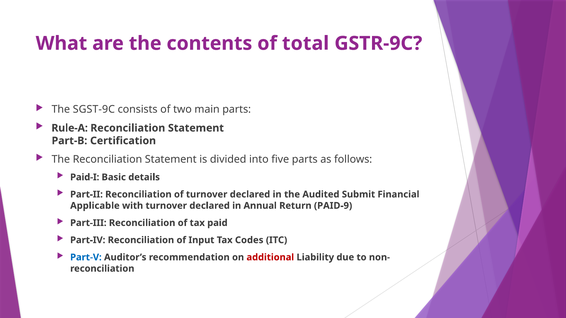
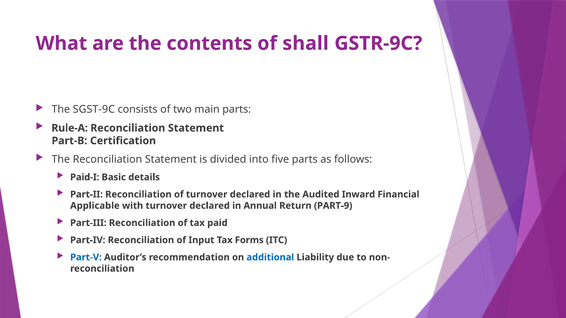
total: total -> shall
Submit: Submit -> Inward
PAID-9: PAID-9 -> PART-9
Codes: Codes -> Forms
additional colour: red -> blue
